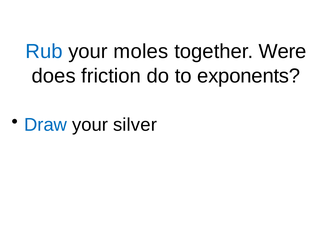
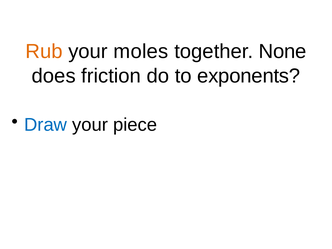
Rub colour: blue -> orange
Were: Were -> None
silver: silver -> piece
